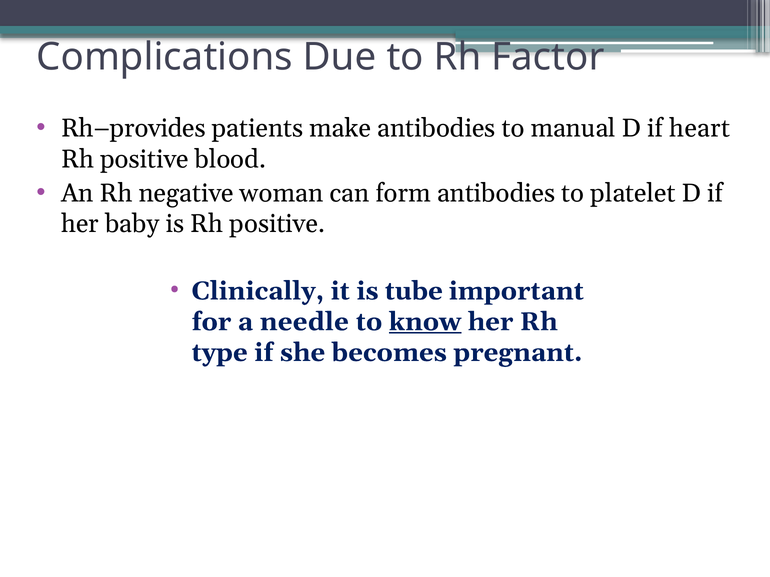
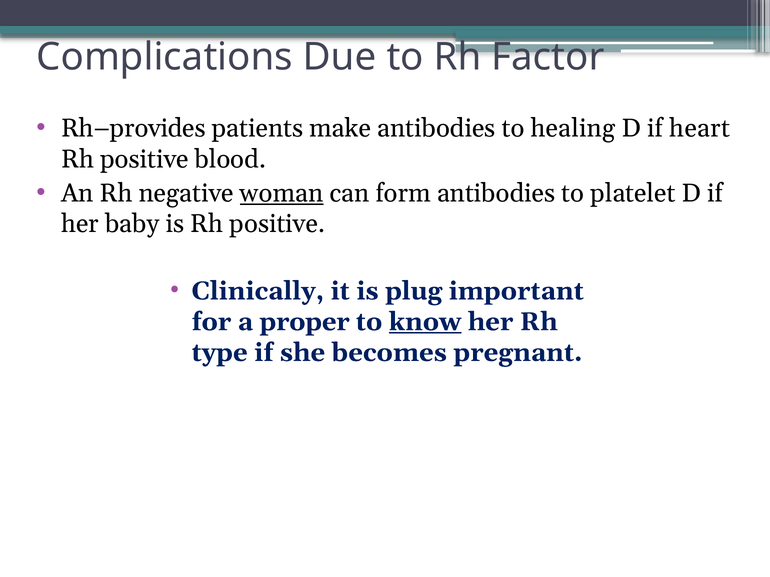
manual: manual -> healing
woman underline: none -> present
tube: tube -> plug
needle: needle -> proper
